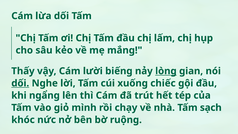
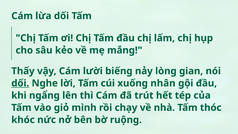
lòng underline: present -> none
chiếc: chiếc -> nhân
sạch: sạch -> thóc
